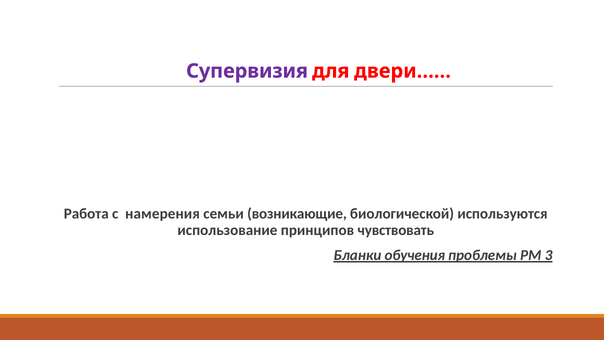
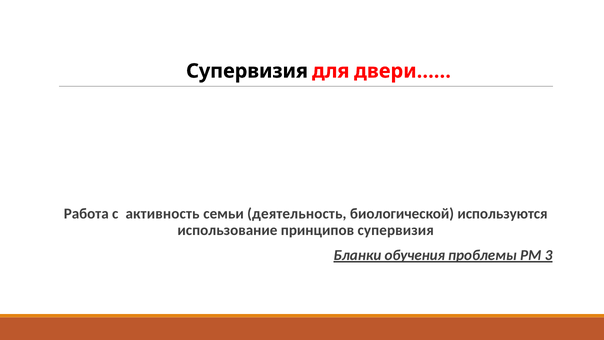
Супервизия at (247, 71) colour: purple -> black
намерения: намерения -> активность
возникающие: возникающие -> деятельность
принципов чувствовать: чувствовать -> супервизия
